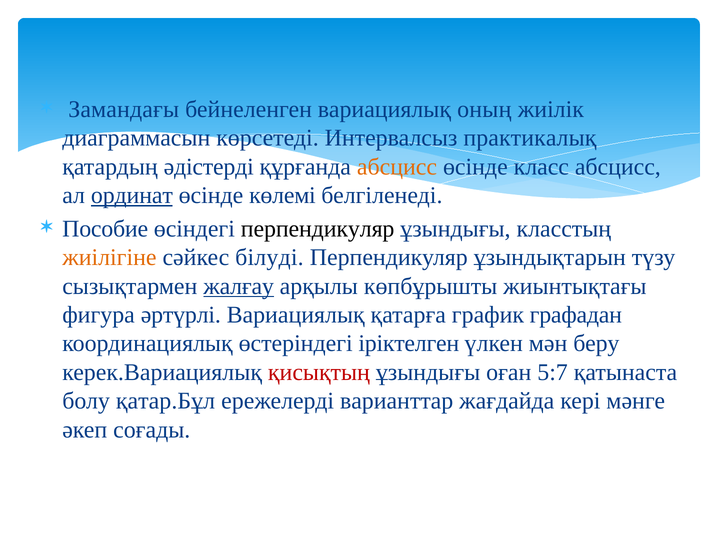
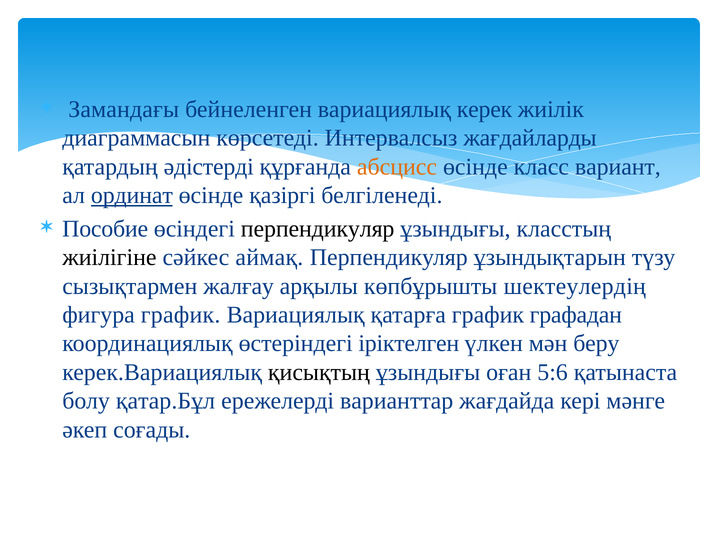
оның: оның -> керек
практикалық: практикалық -> жағдайларды
класс абсцисс: абсцисс -> вариант
көлемі: көлемі -> қазіргі
жиілігіне colour: orange -> black
білуді: білуді -> аймақ
жалғау underline: present -> none
жиынтықтағы: жиынтықтағы -> шектеулердің
фигура әртүрлі: әртүрлі -> график
қисықтың colour: red -> black
5:7: 5:7 -> 5:6
